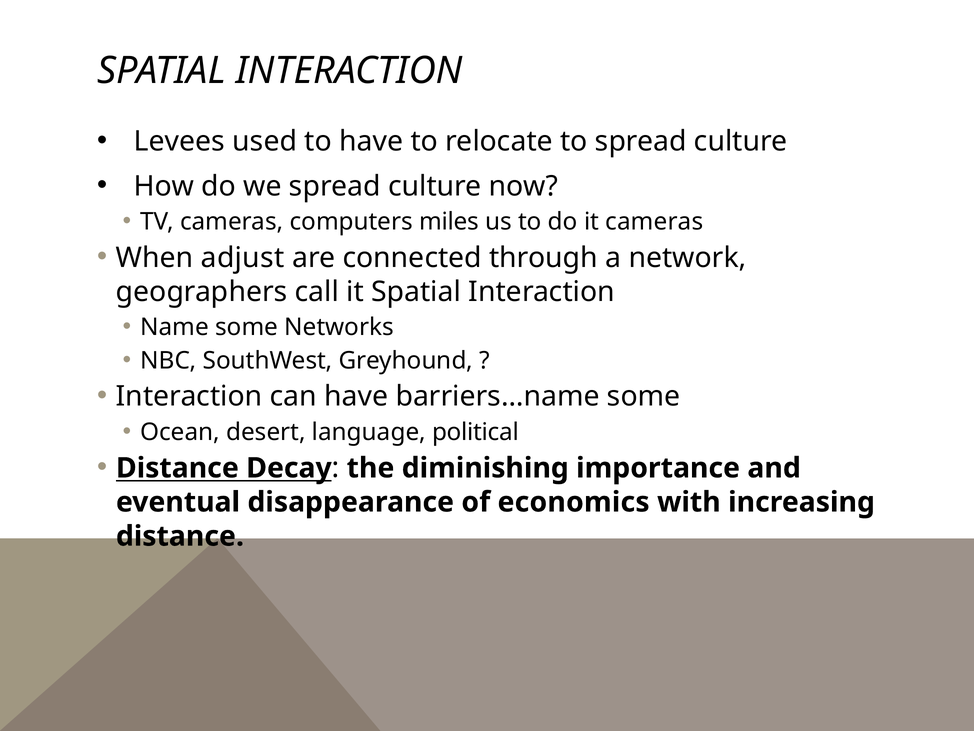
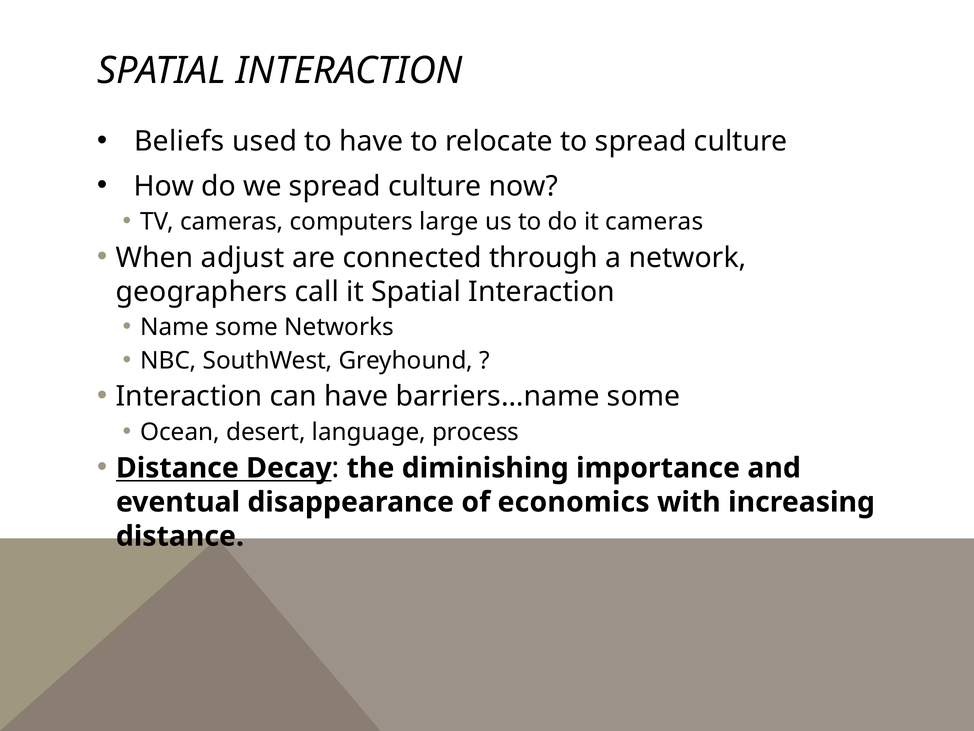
Levees: Levees -> Beliefs
miles: miles -> large
political: political -> process
